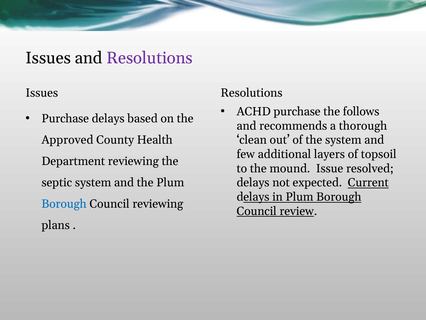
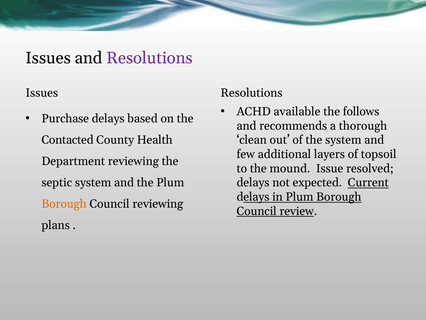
ACHD purchase: purchase -> available
Approved: Approved -> Contacted
Borough at (64, 204) colour: blue -> orange
